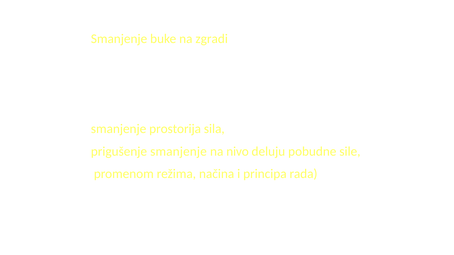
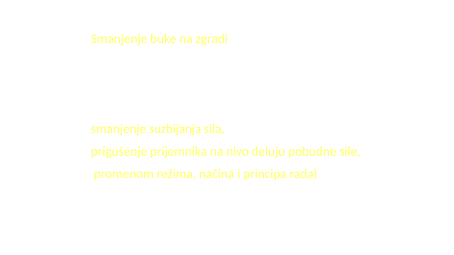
prostorija: prostorija -> suzbijanja
prigušenje smanjenje: smanjenje -> prijemnika
